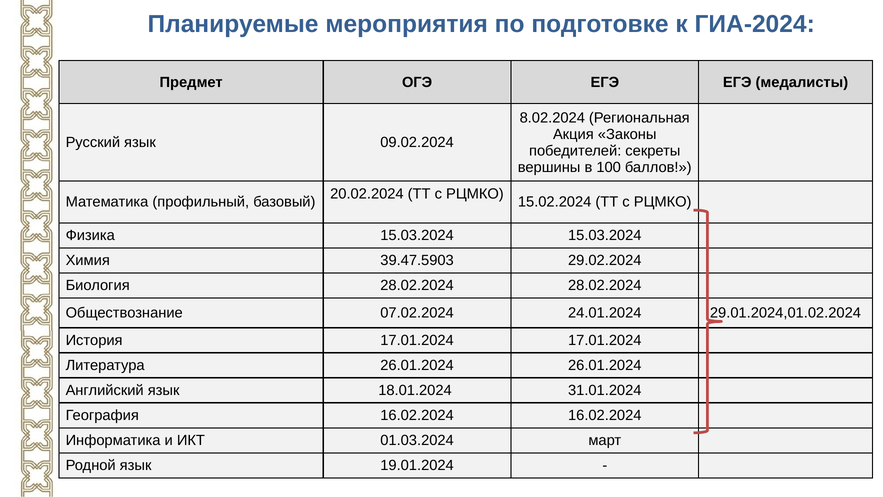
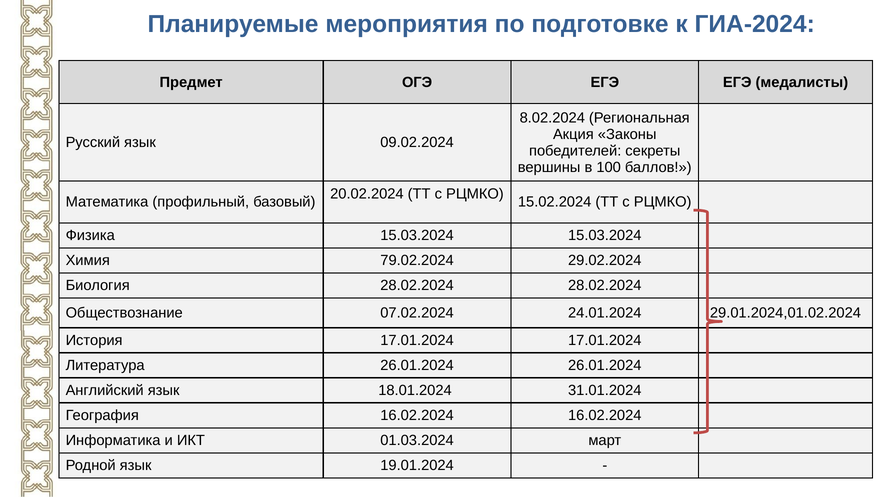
39.47.5903: 39.47.5903 -> 79.02.2024
